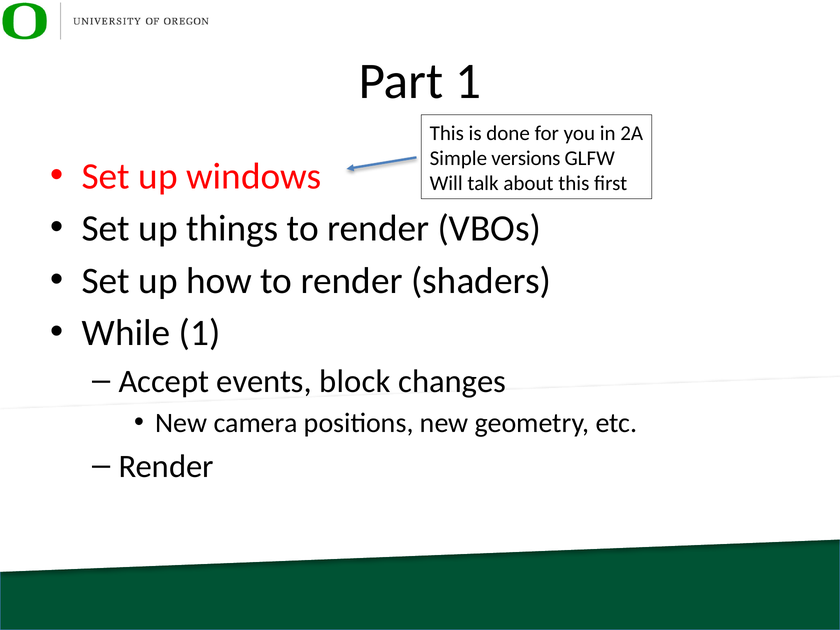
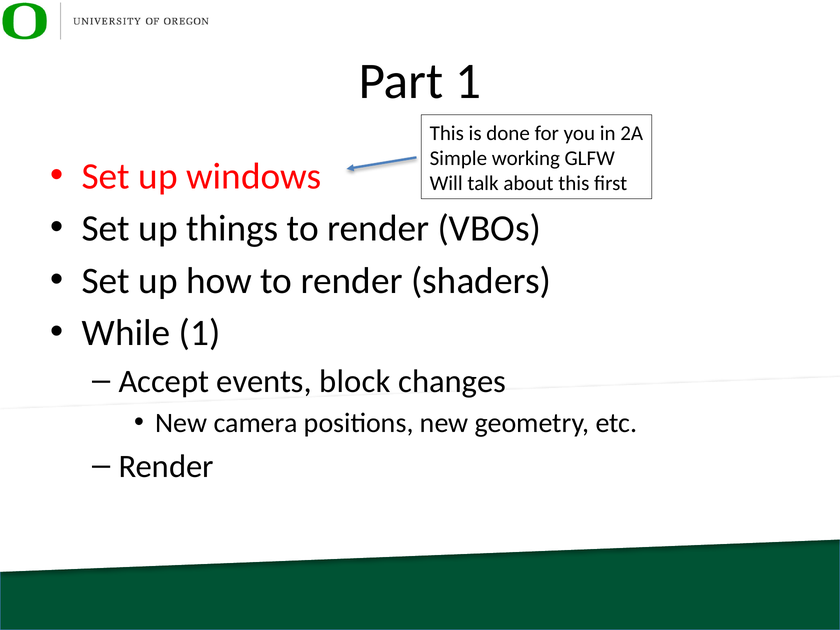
versions: versions -> working
